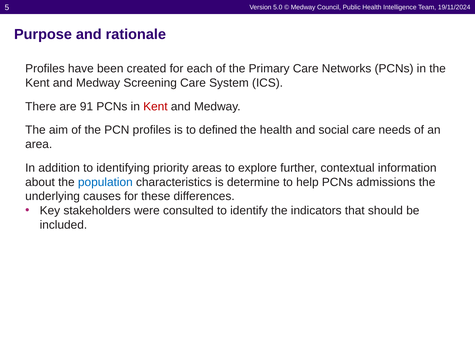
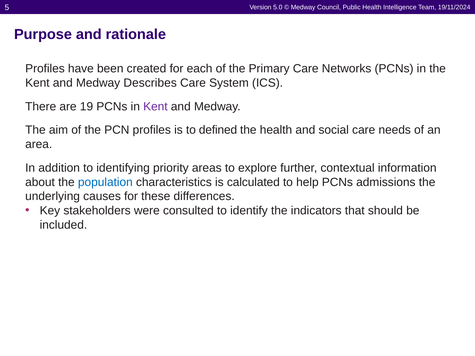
Screening: Screening -> Describes
91: 91 -> 19
Kent at (155, 107) colour: red -> purple
determine: determine -> calculated
